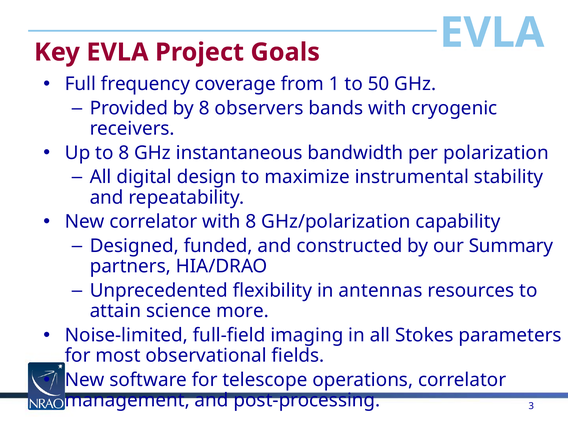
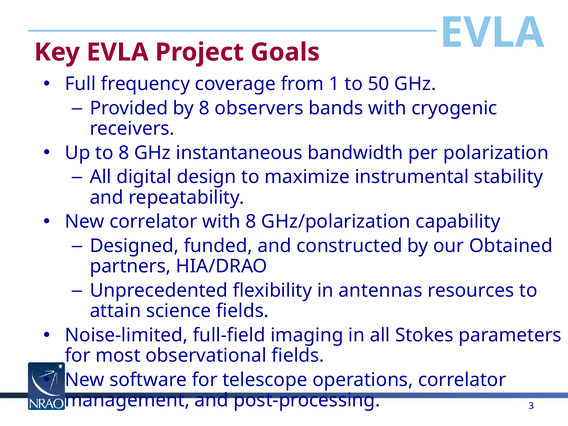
Summary: Summary -> Obtained
science more: more -> fields
